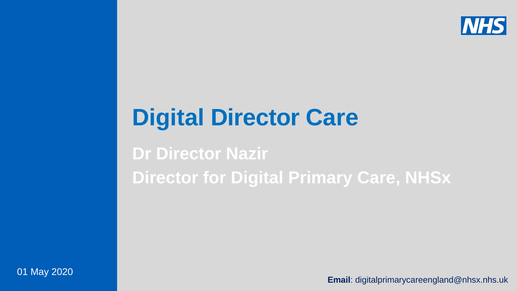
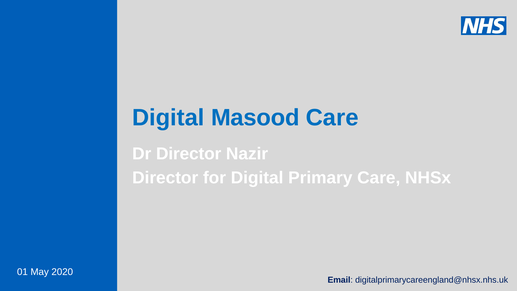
Digital Director: Director -> Masood
